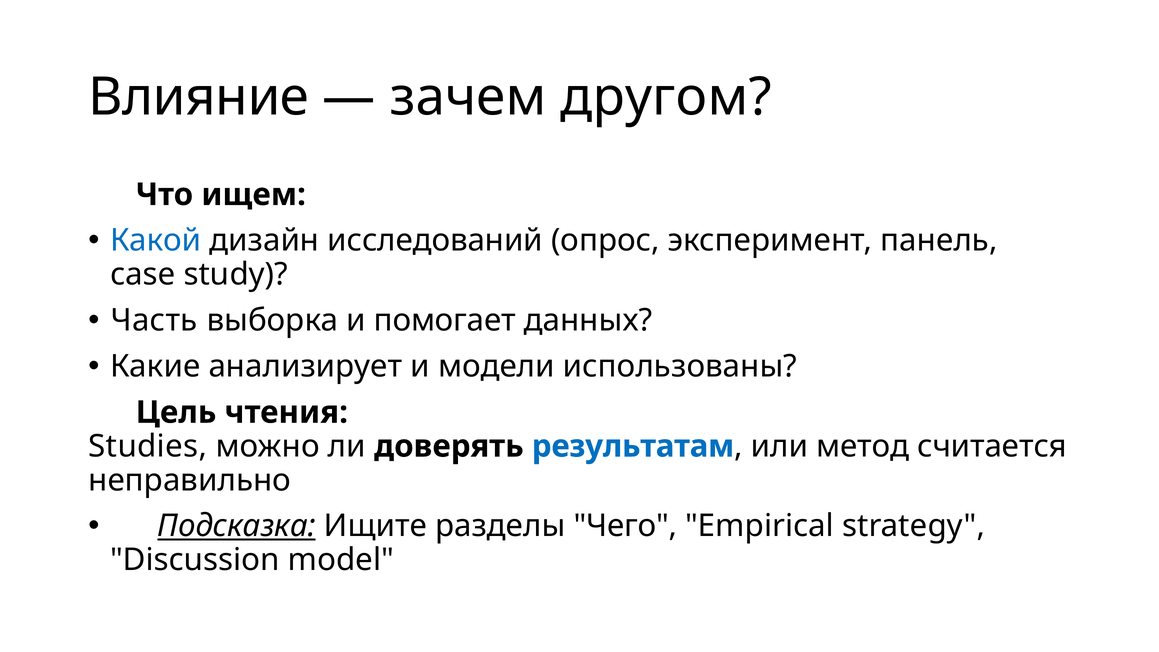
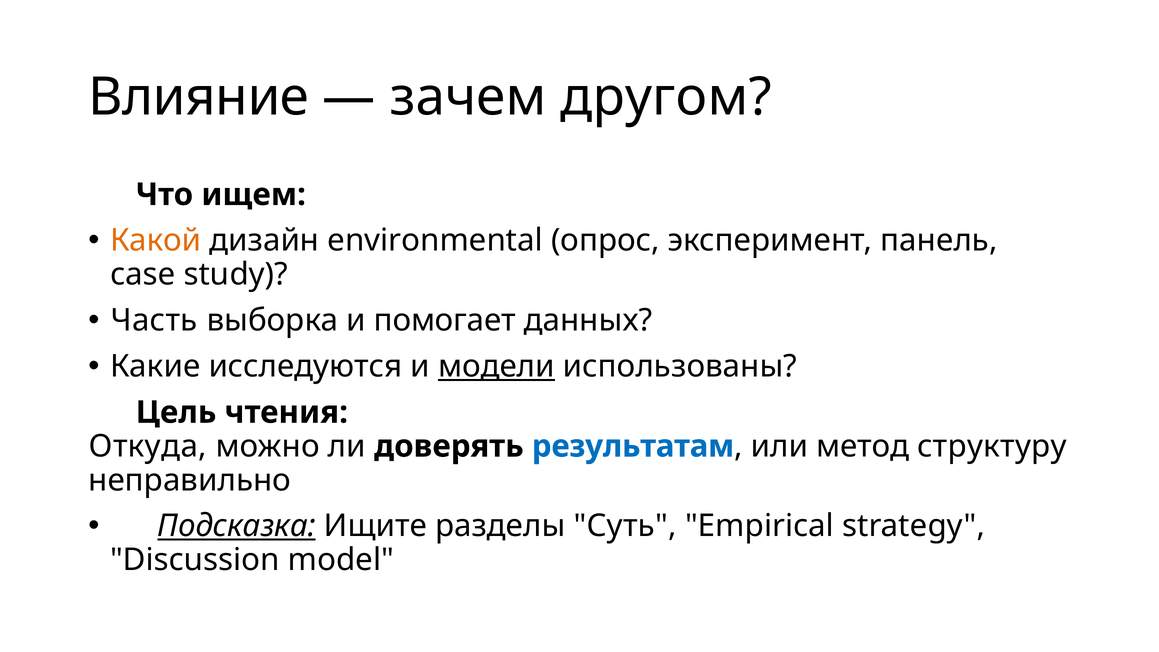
Какой colour: blue -> orange
исследований: исследований -> environmental
анализирует: анализирует -> исследуются
модели underline: none -> present
Studies: Studies -> Откуда
считается: считается -> структуру
Чего: Чего -> Суть
